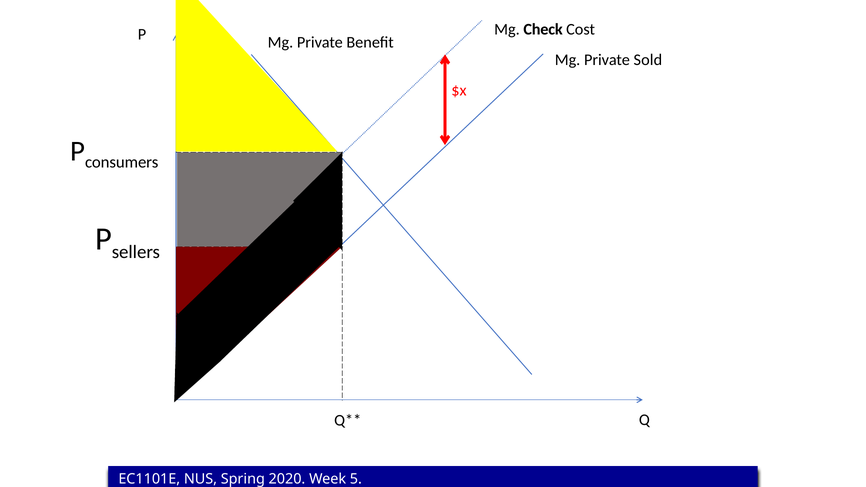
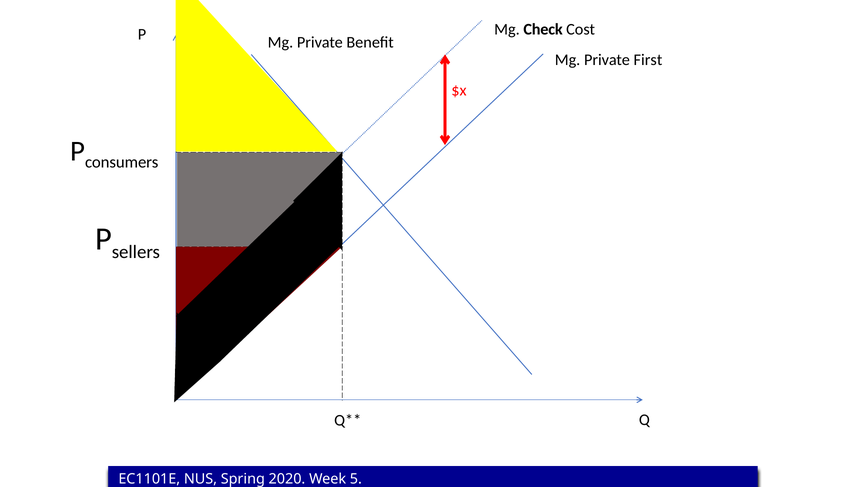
Sold: Sold -> First
